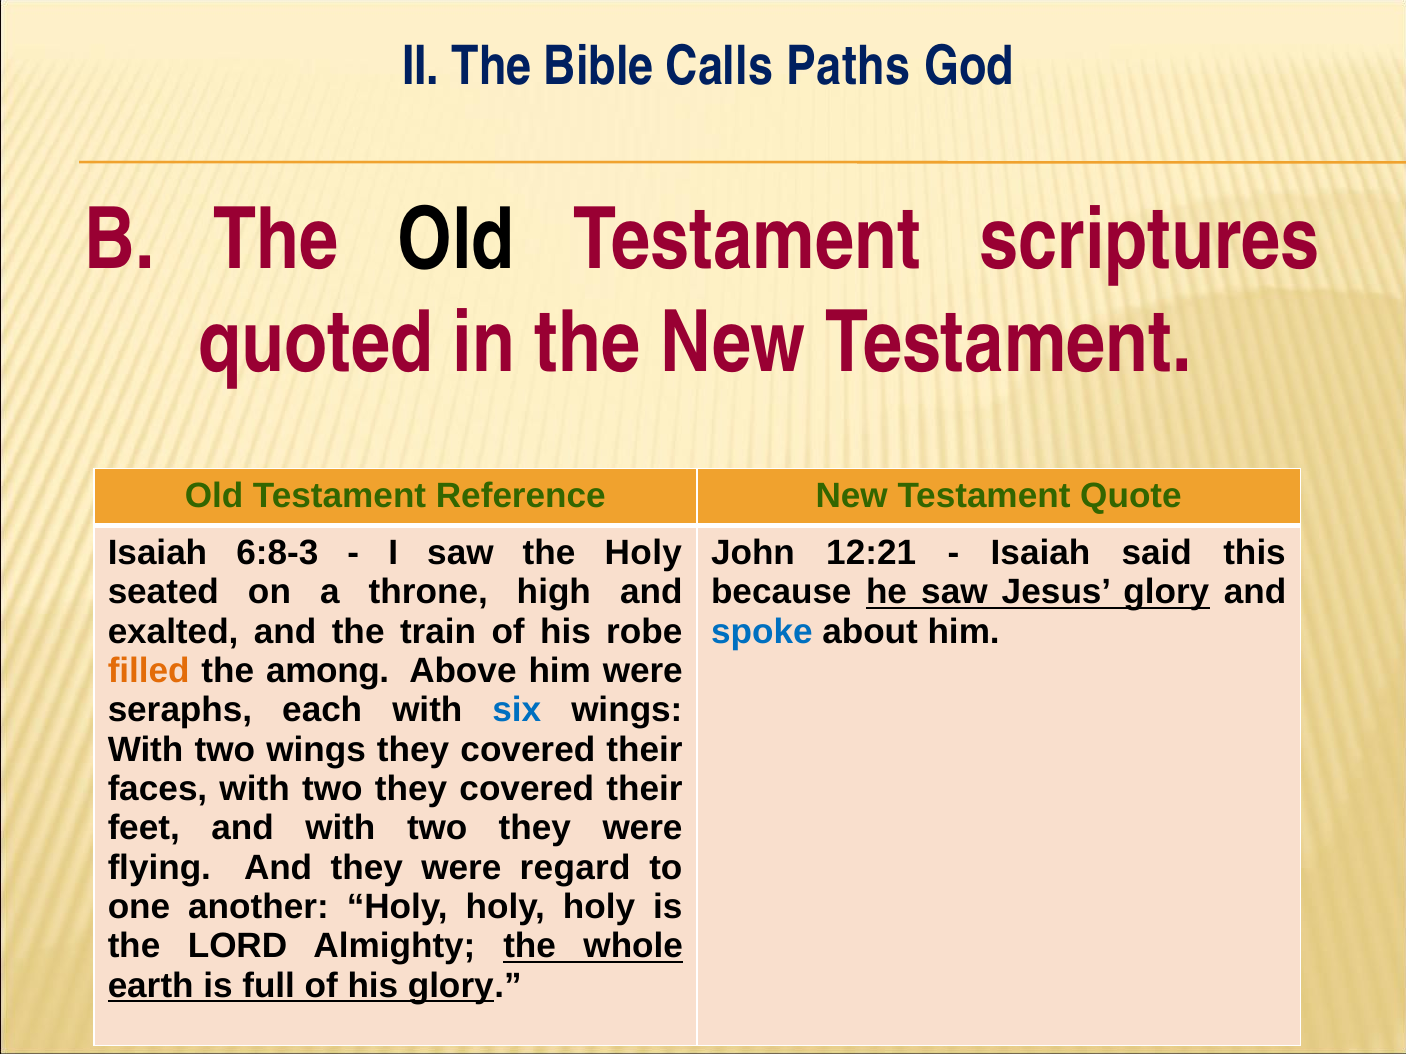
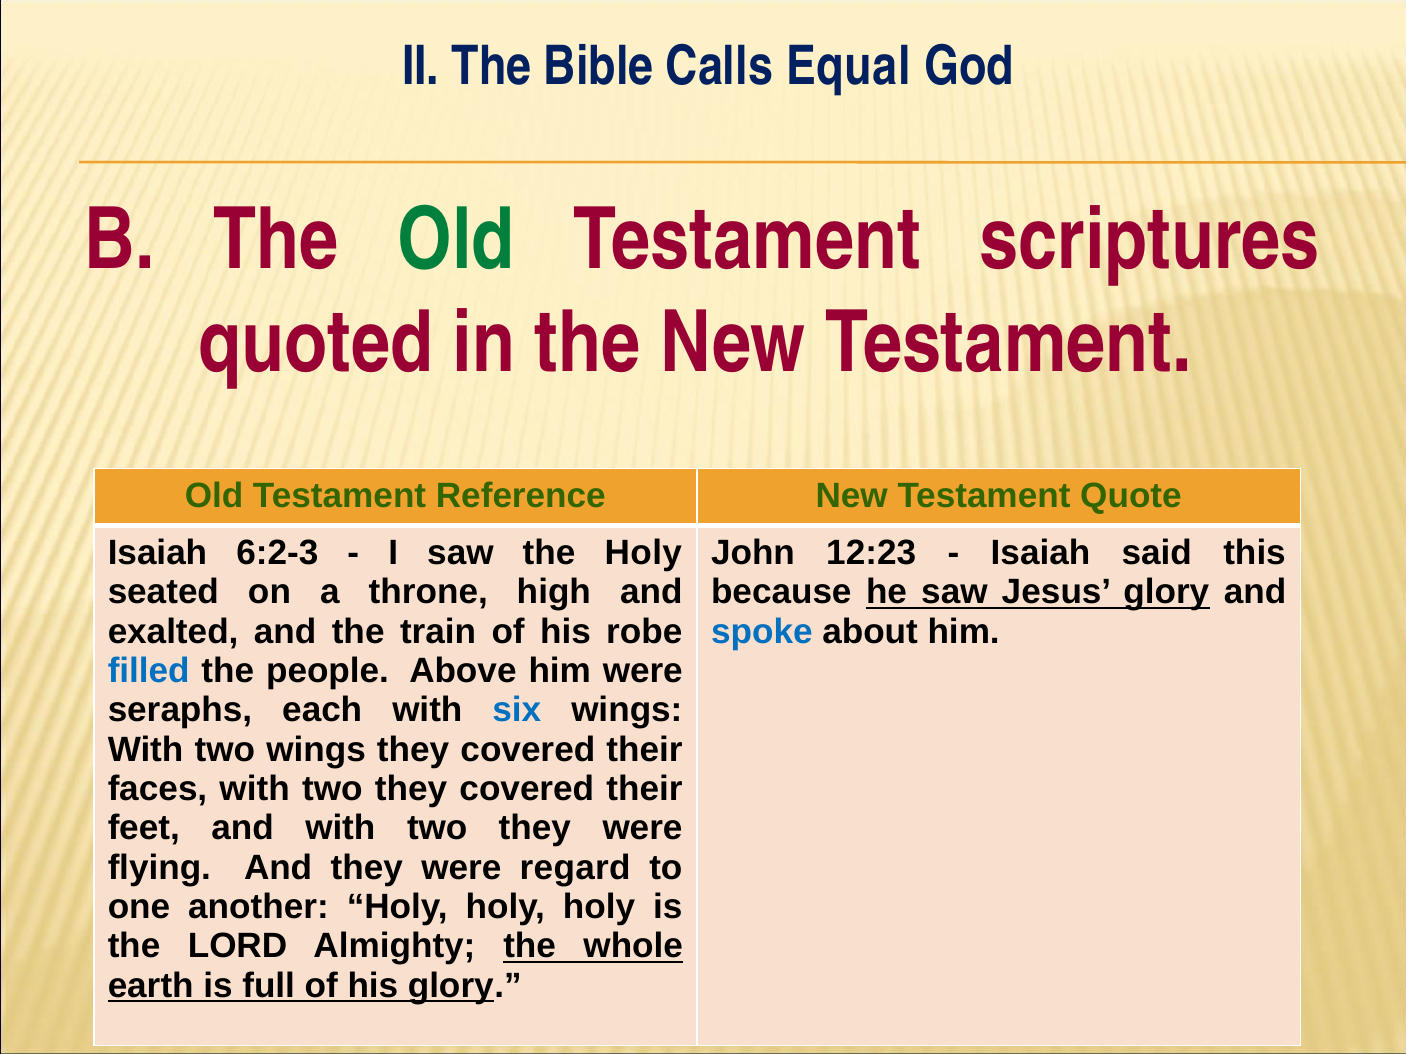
Paths: Paths -> Equal
Old at (456, 240) colour: black -> green
6:8-3: 6:8-3 -> 6:2-3
12:21: 12:21 -> 12:23
filled colour: orange -> blue
among: among -> people
